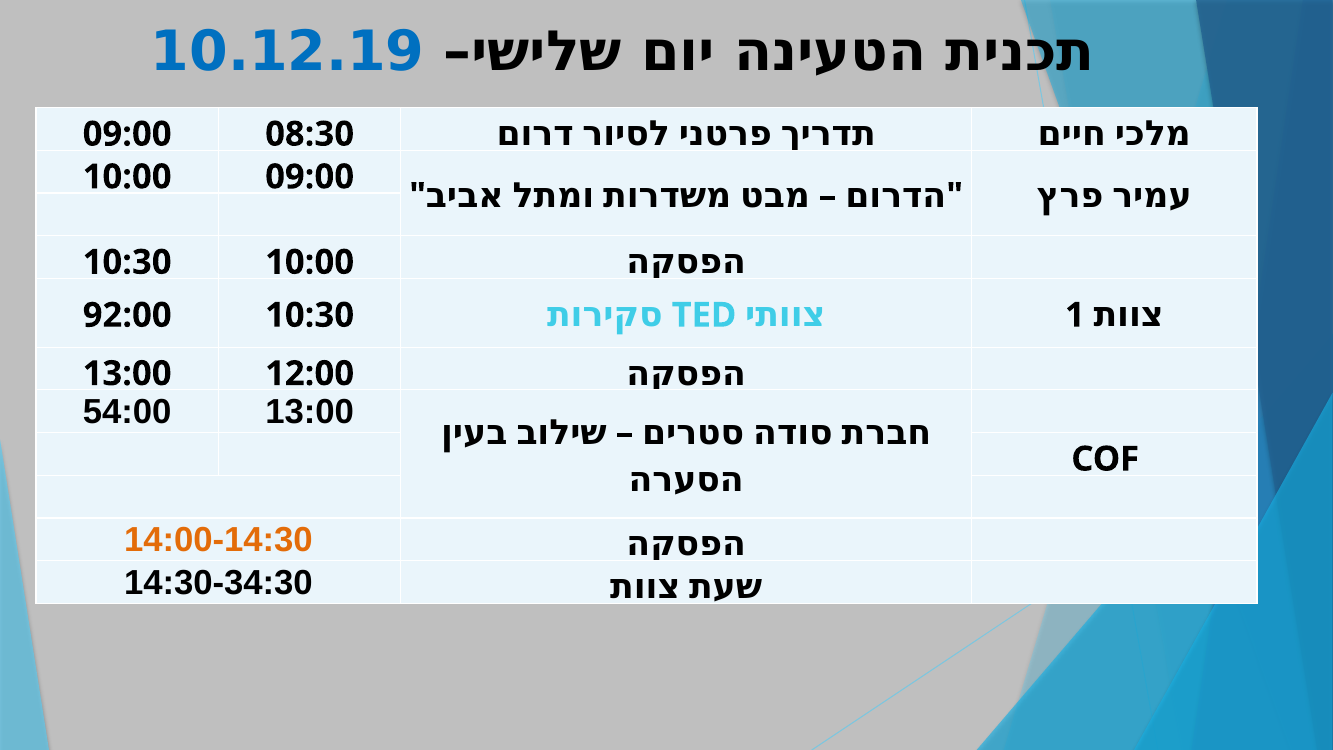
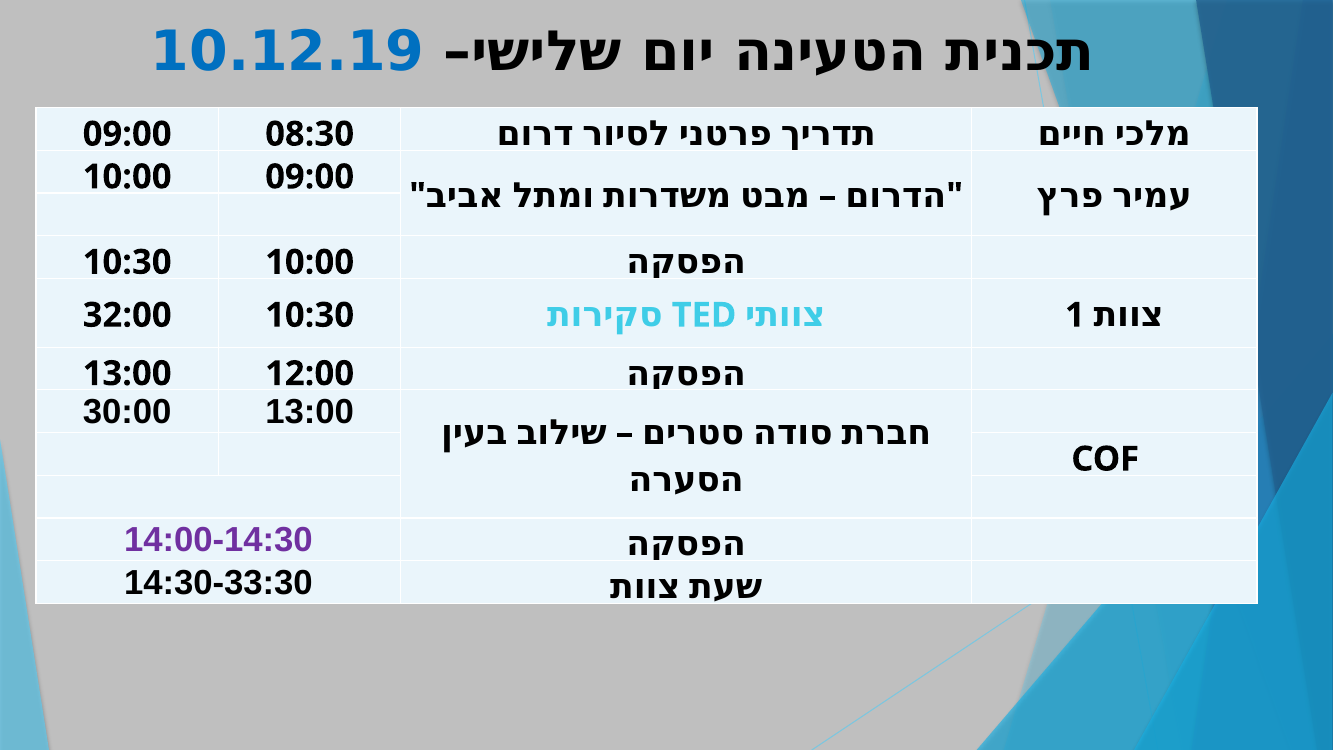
92:00: 92:00 -> 32:00
54:00: 54:00 -> 30:00
14:00-14:30 colour: orange -> purple
14:30-34:30: 14:30-34:30 -> 14:30-33:30
